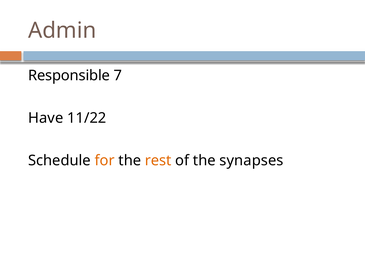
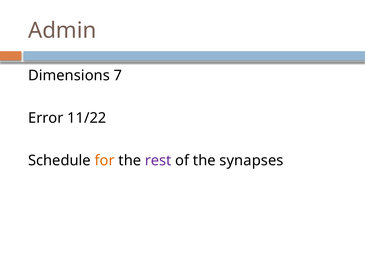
Responsible: Responsible -> Dimensions
Have: Have -> Error
rest colour: orange -> purple
